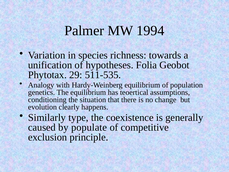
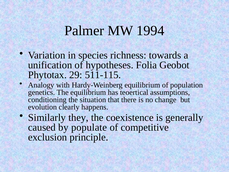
511-535: 511-535 -> 511-115
type: type -> they
